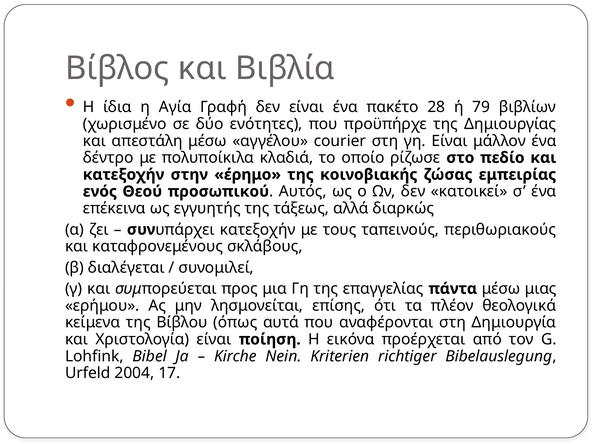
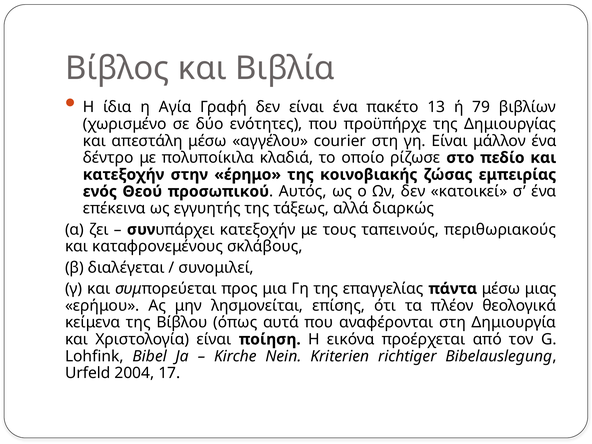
28: 28 -> 13
